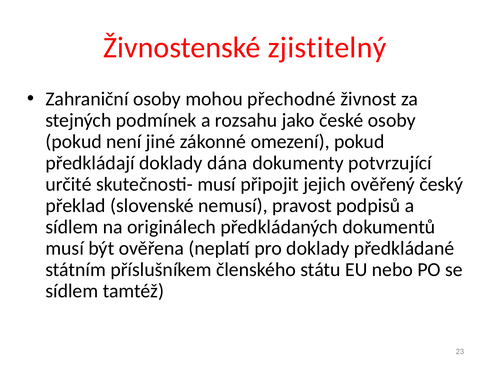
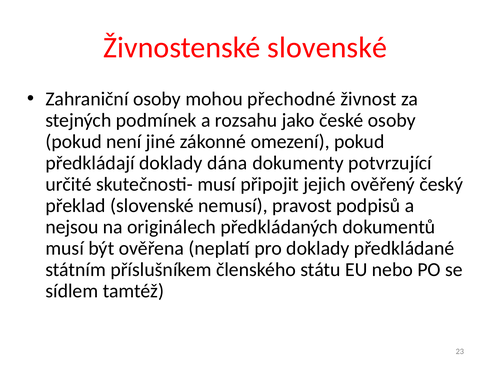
Živnostenské zjistitelný: zjistitelný -> slovenské
sídlem at (72, 227): sídlem -> nejsou
